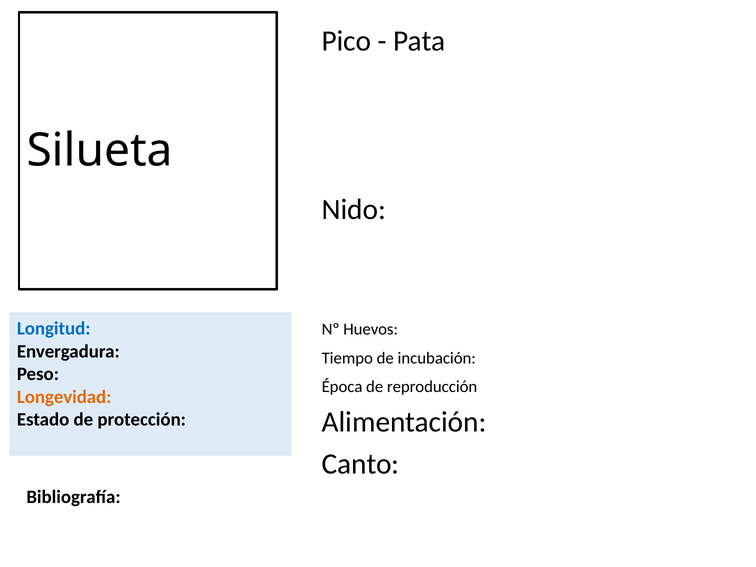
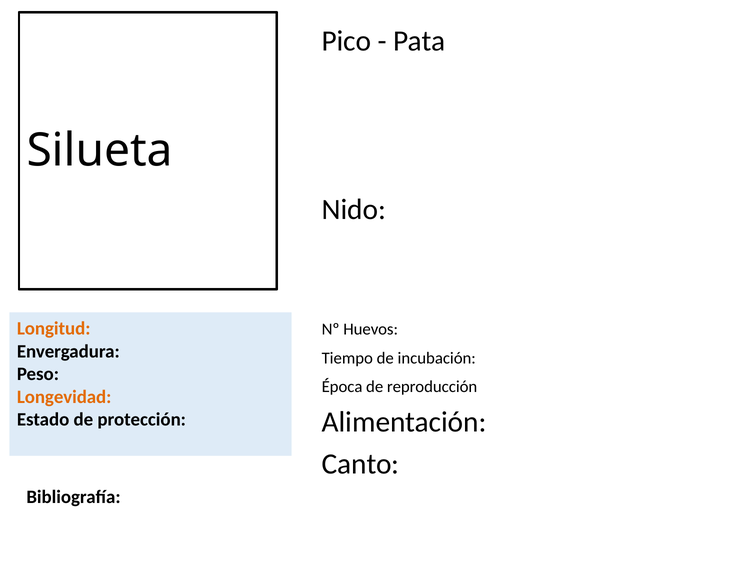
Longitud colour: blue -> orange
